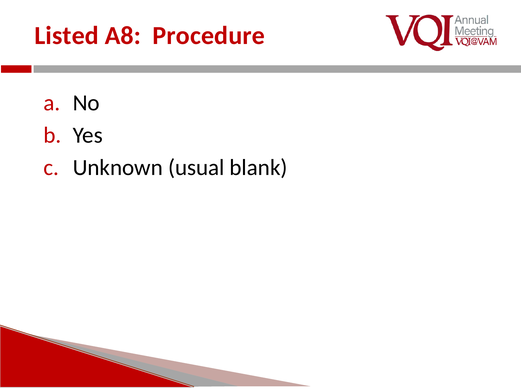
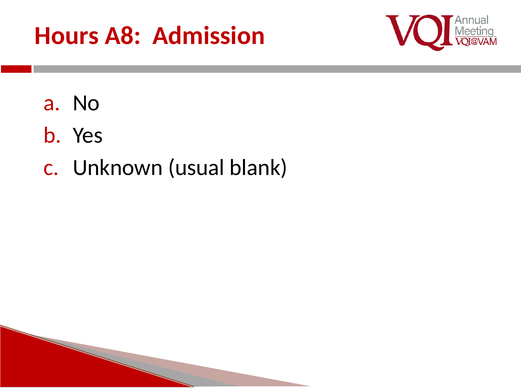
Listed: Listed -> Hours
Procedure: Procedure -> Admission
